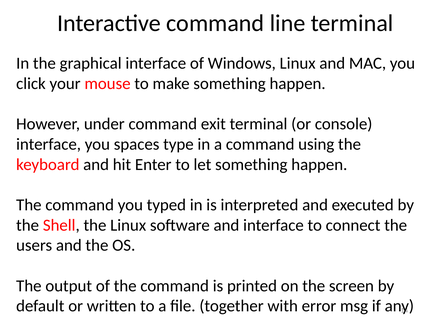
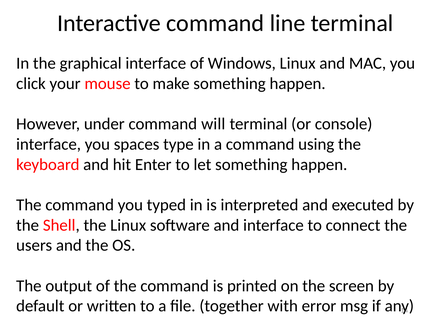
exit: exit -> will
